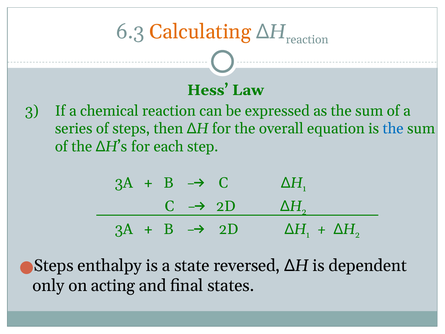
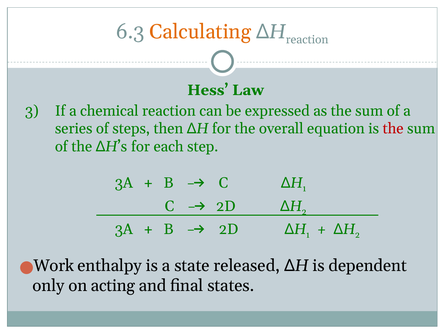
the at (393, 129) colour: blue -> red
Steps at (54, 266): Steps -> Work
reversed: reversed -> released
